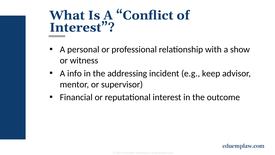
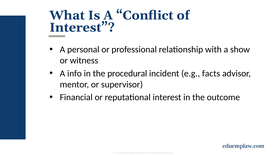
addressing: addressing -> procedural
keep: keep -> facts
